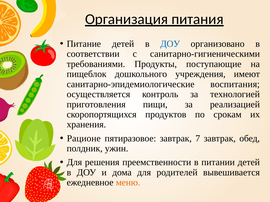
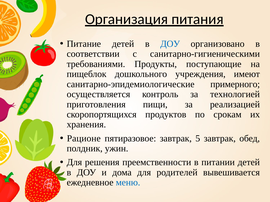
воспитания: воспитания -> примерного
7: 7 -> 5
меню colour: orange -> blue
